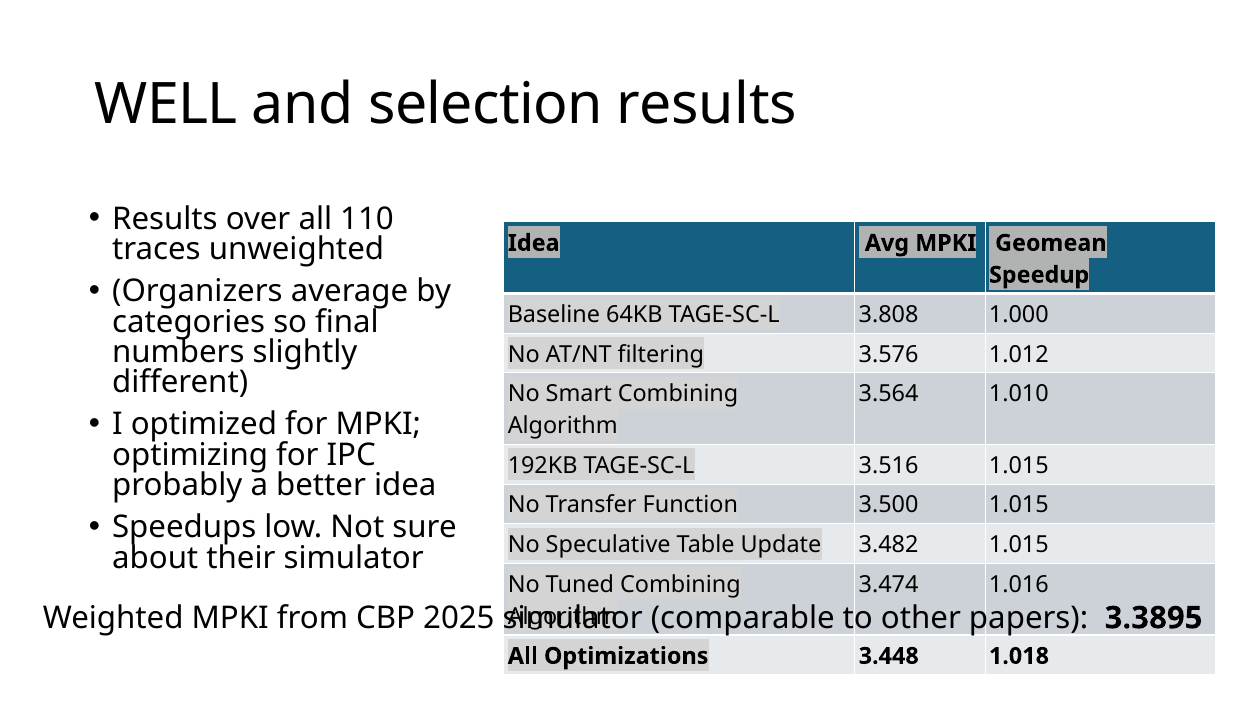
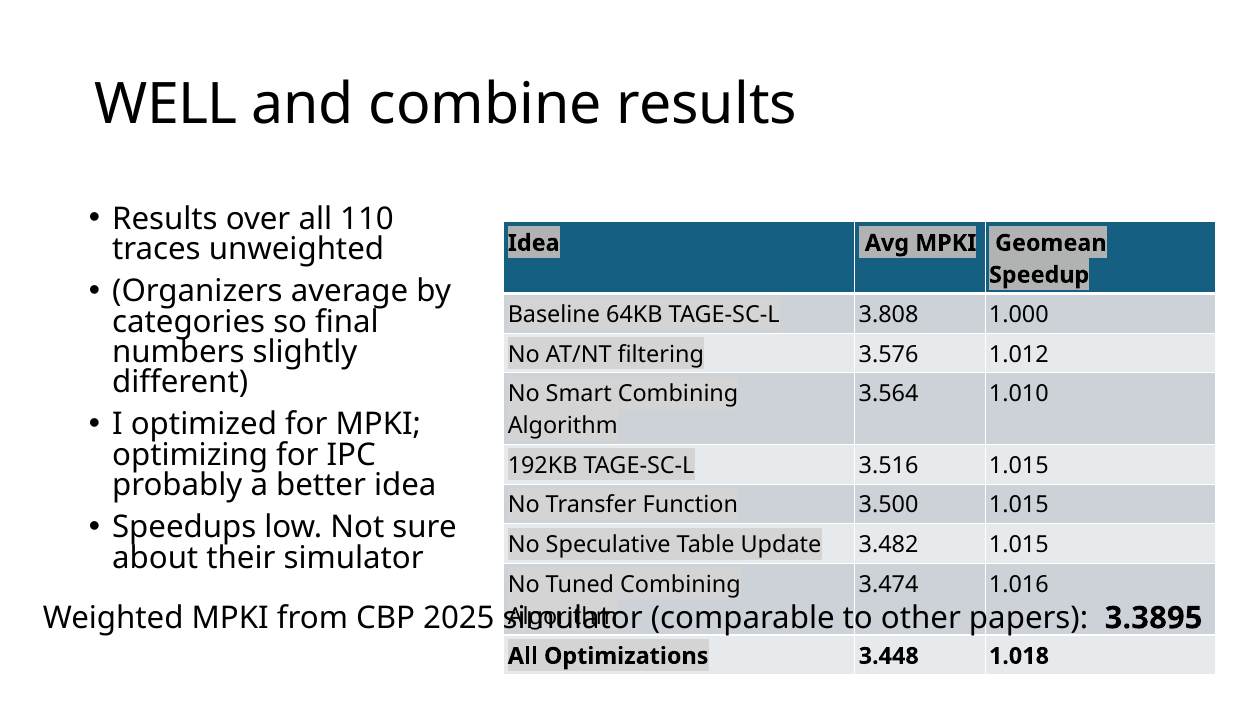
selection: selection -> combine
